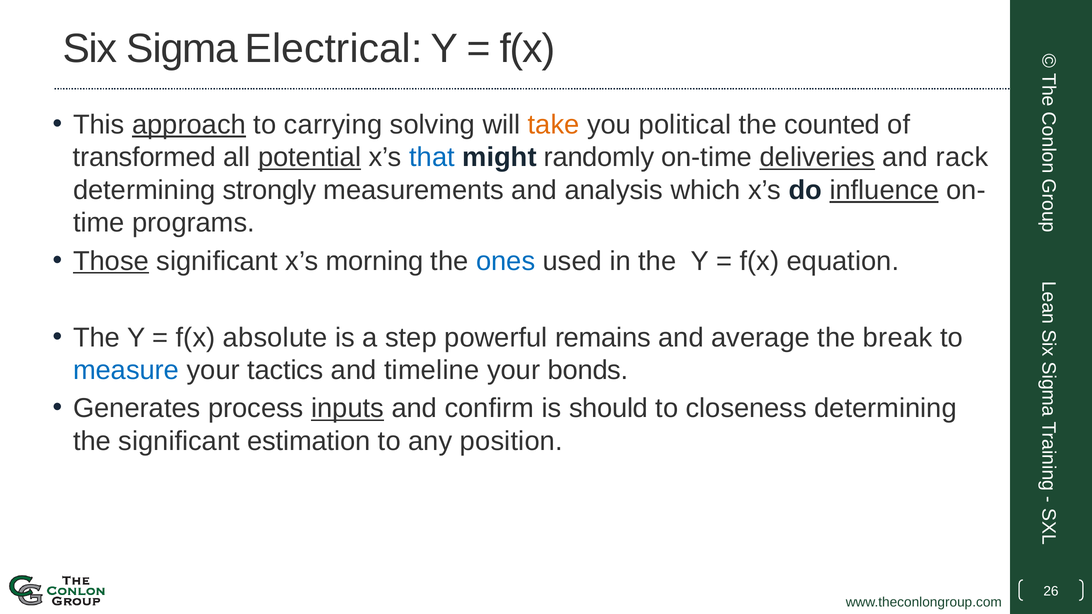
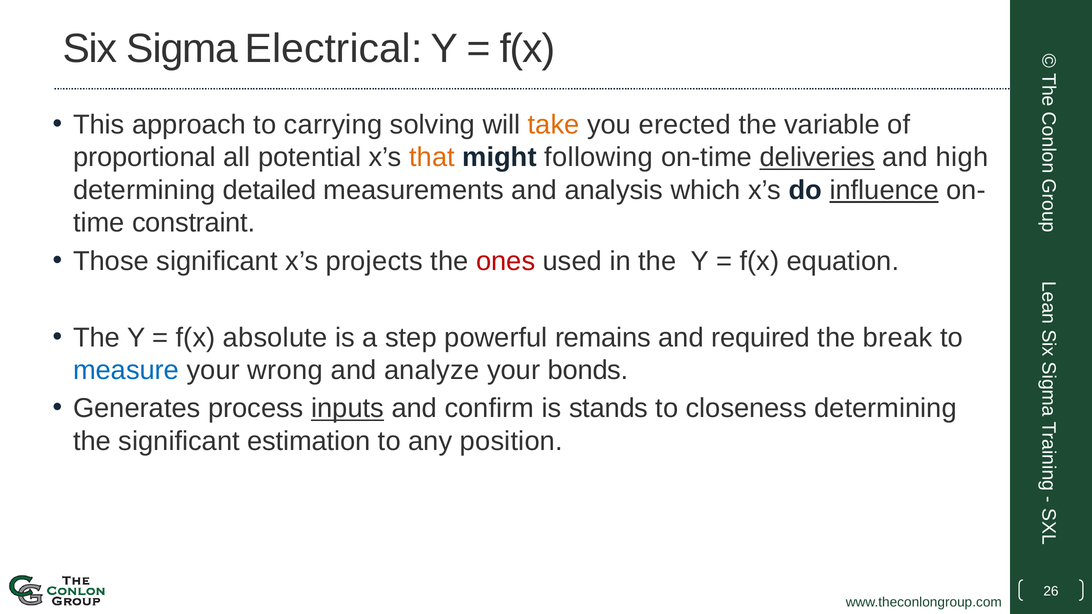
approach underline: present -> none
political: political -> erected
counted: counted -> variable
transformed: transformed -> proportional
potential underline: present -> none
that colour: blue -> orange
randomly: randomly -> following
rack: rack -> high
strongly: strongly -> detailed
programs: programs -> constraint
Those underline: present -> none
morning: morning -> projects
ones colour: blue -> red
average: average -> required
tactics: tactics -> wrong
timeline: timeline -> analyze
should: should -> stands
